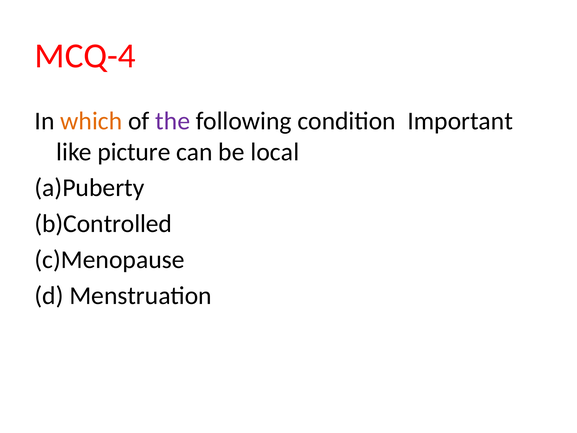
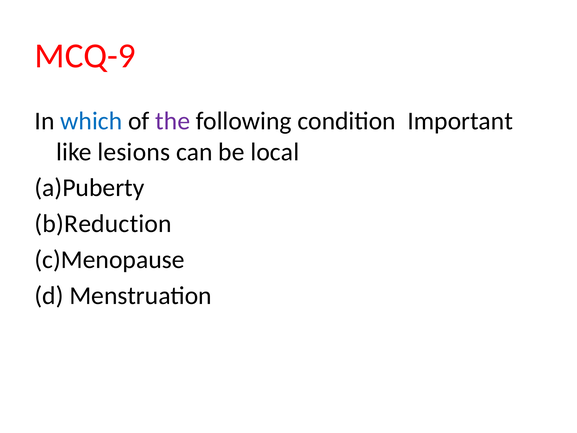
MCQ-4: MCQ-4 -> MCQ-9
which colour: orange -> blue
picture: picture -> lesions
b)Controlled: b)Controlled -> b)Reduction
